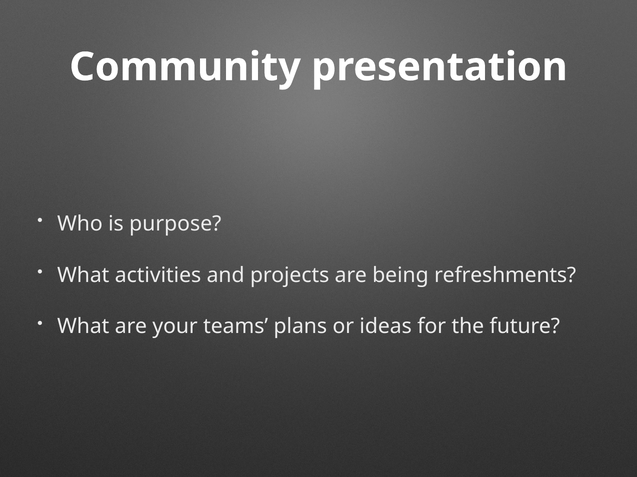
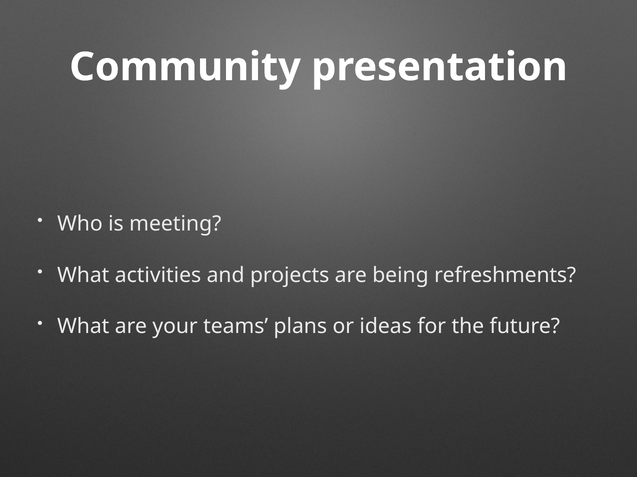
purpose: purpose -> meeting
